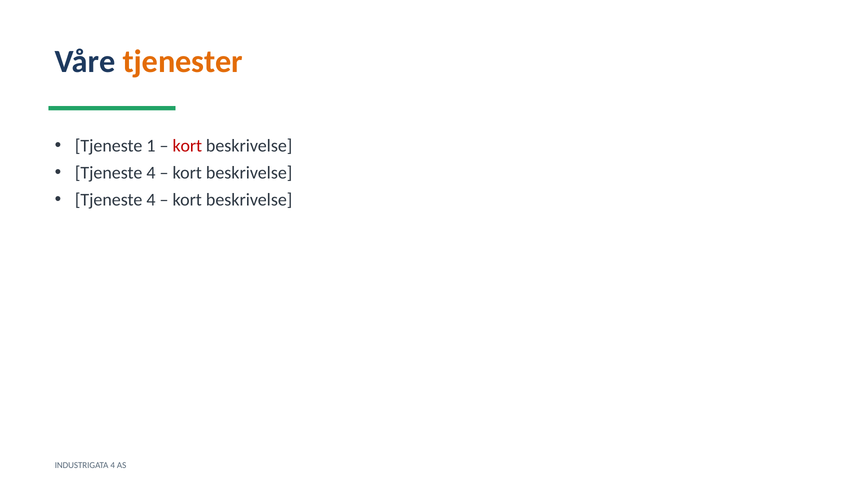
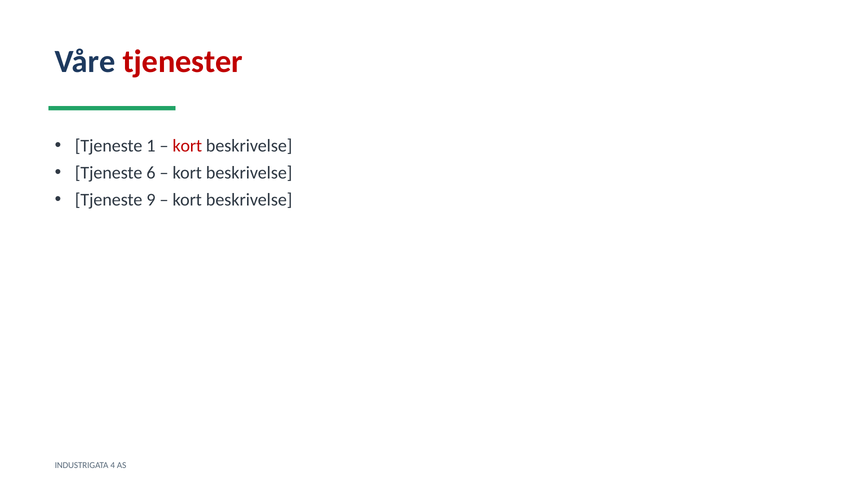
tjenester colour: orange -> red
4 at (151, 173): 4 -> 6
4 at (151, 200): 4 -> 9
